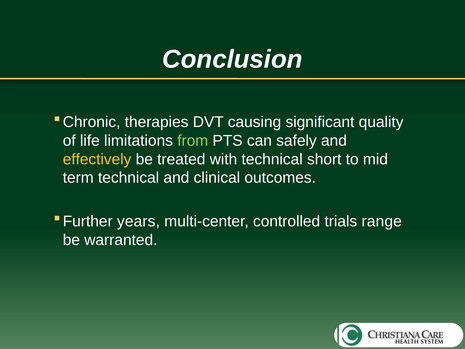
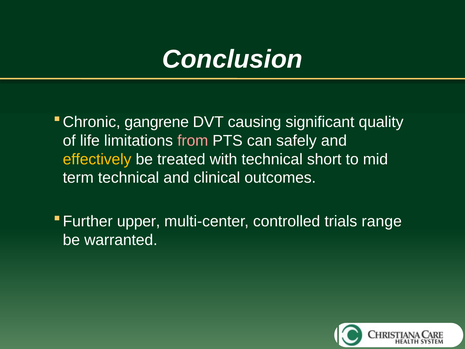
therapies: therapies -> gangrene
from colour: light green -> pink
years: years -> upper
